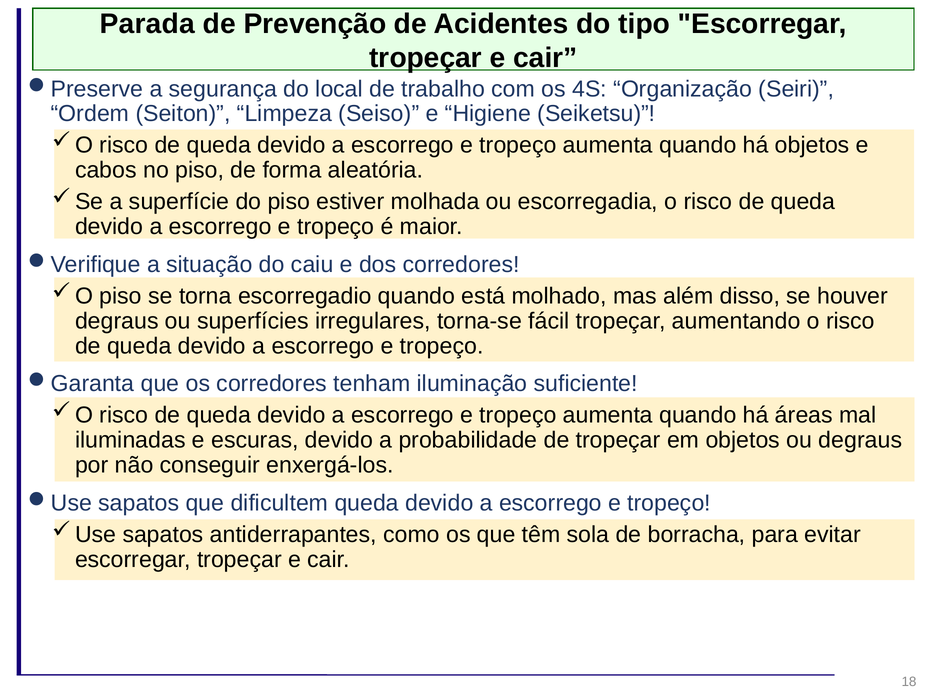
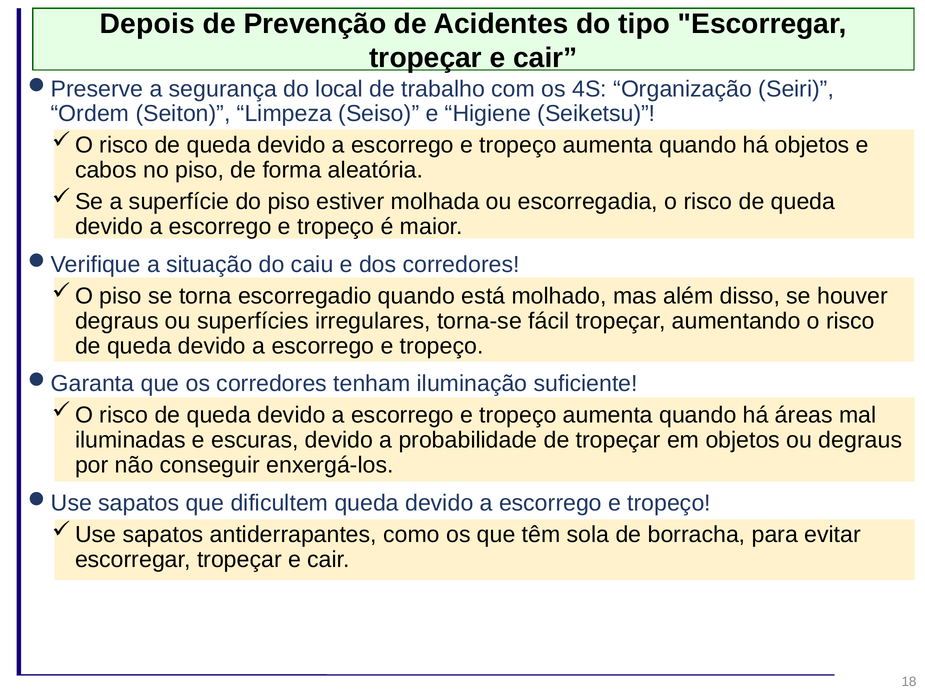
Parada: Parada -> Depois
